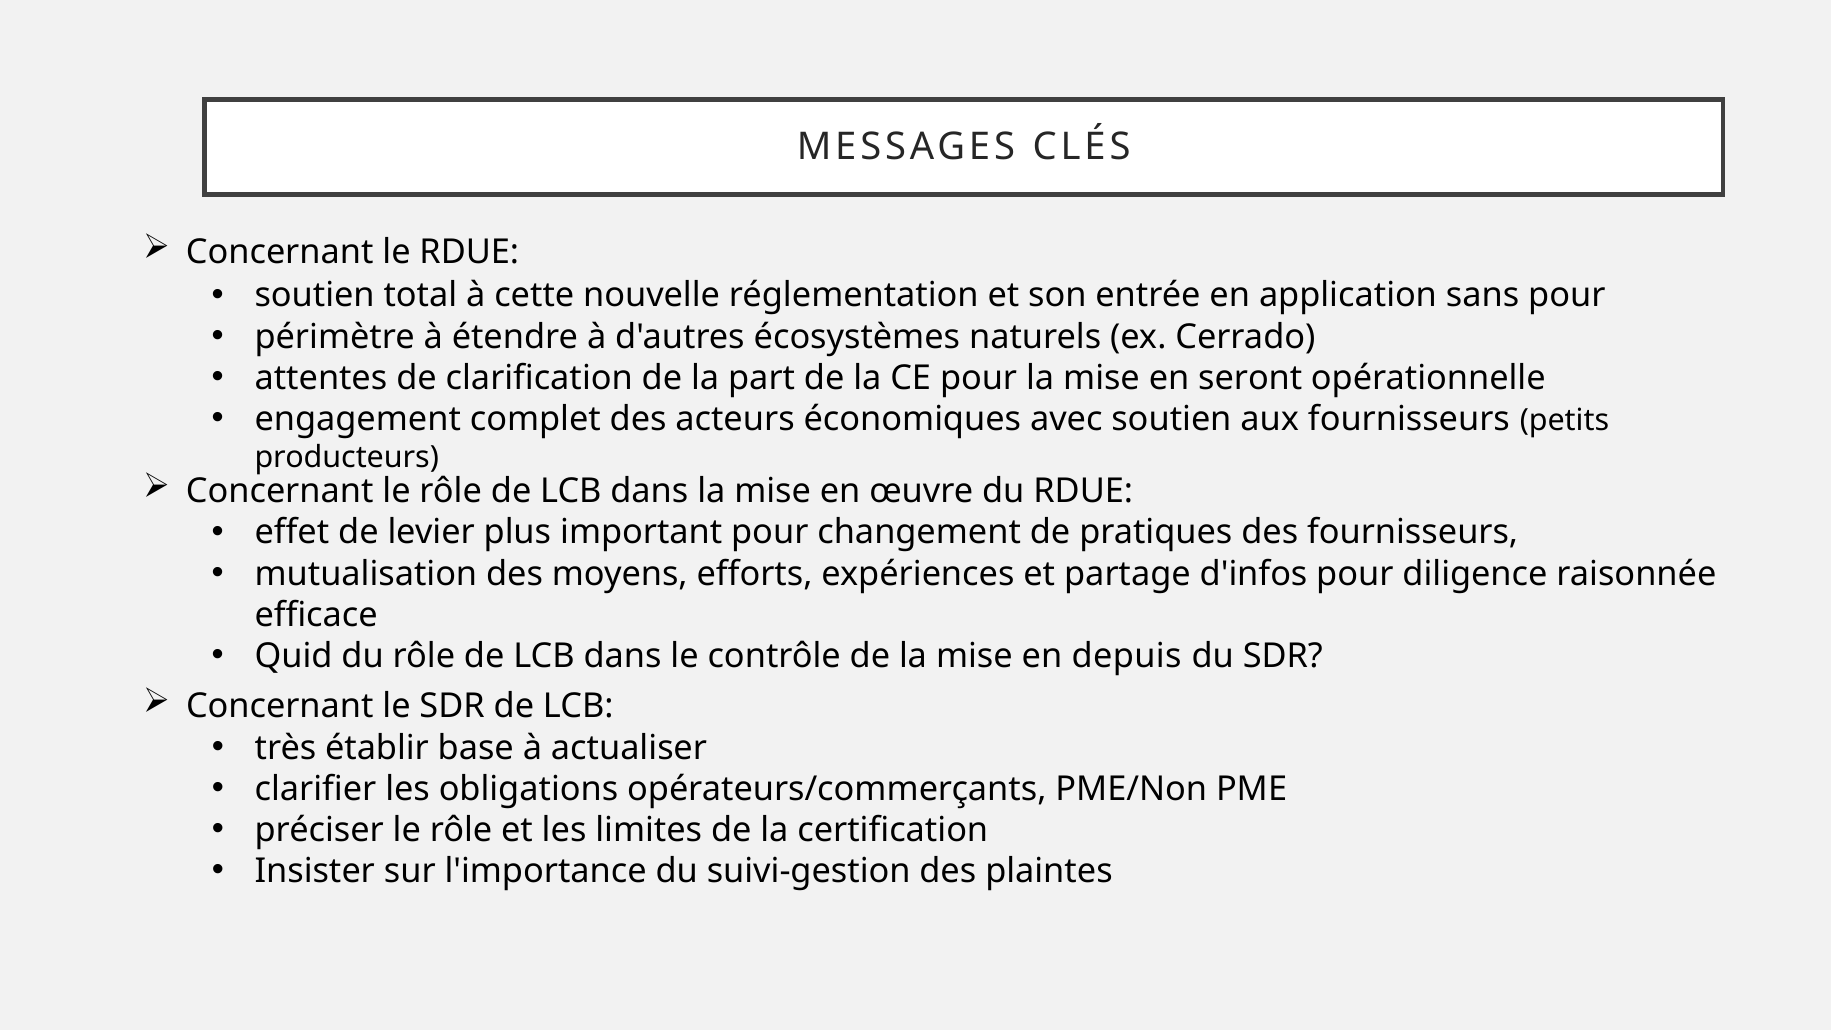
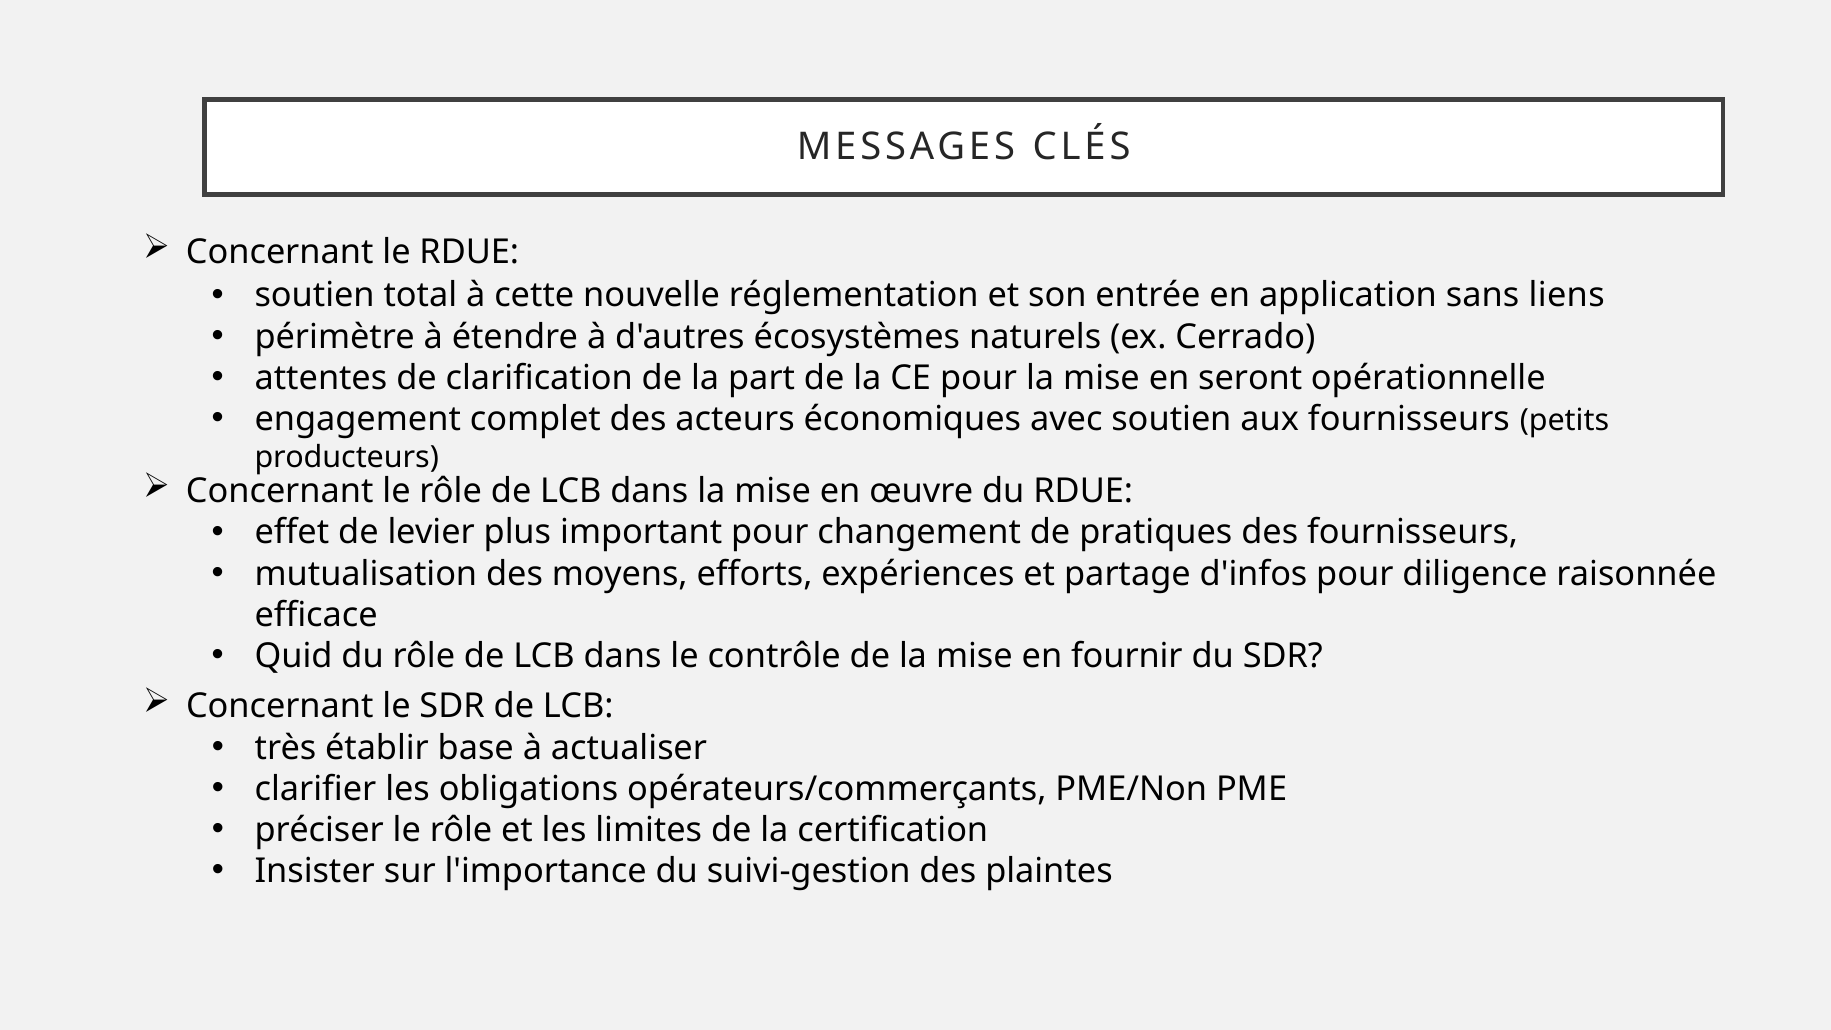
sans pour: pour -> liens
depuis: depuis -> fournir
